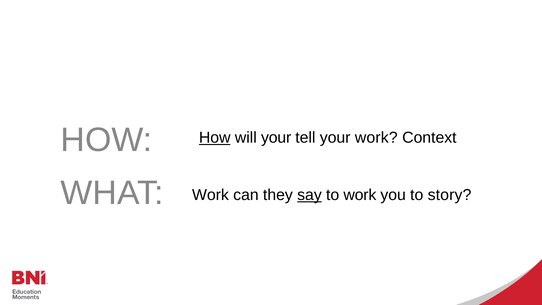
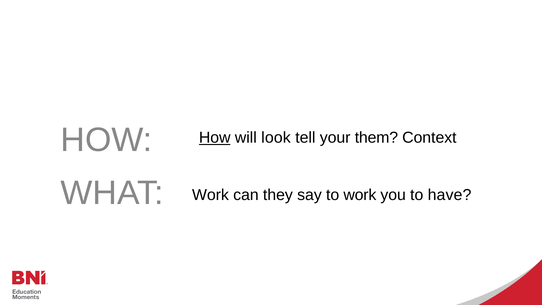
will your: your -> look
your work: work -> them
say underline: present -> none
story: story -> have
